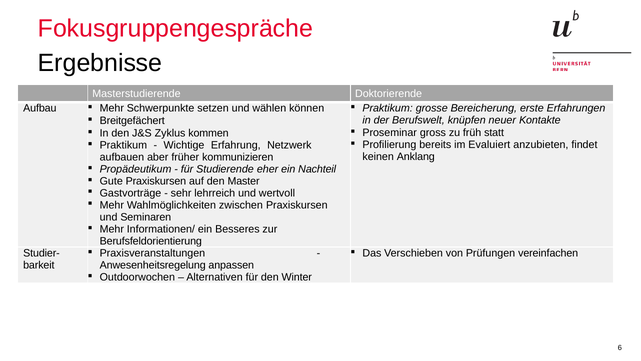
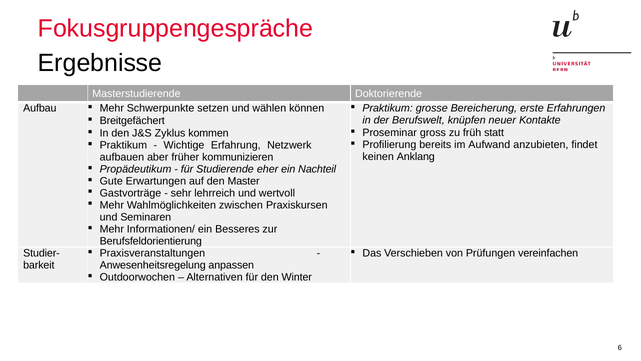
Evaluiert: Evaluiert -> Aufwand
Gute Praxiskursen: Praxiskursen -> Erwartungen
